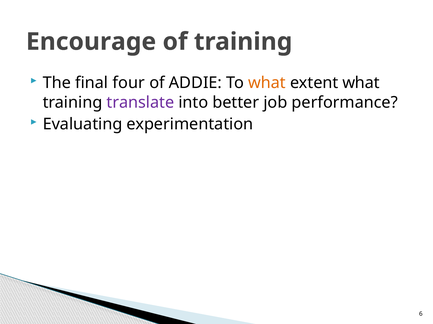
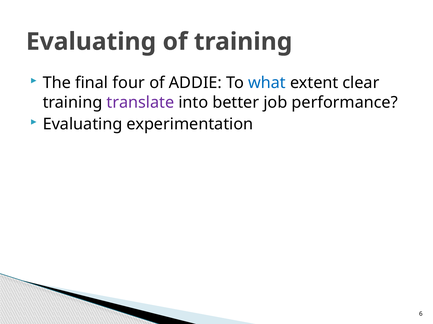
Encourage at (91, 42): Encourage -> Evaluating
what at (267, 83) colour: orange -> blue
extent what: what -> clear
